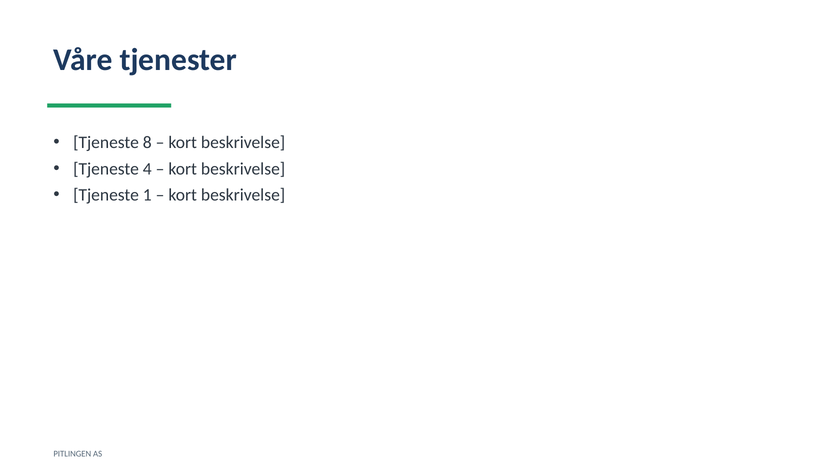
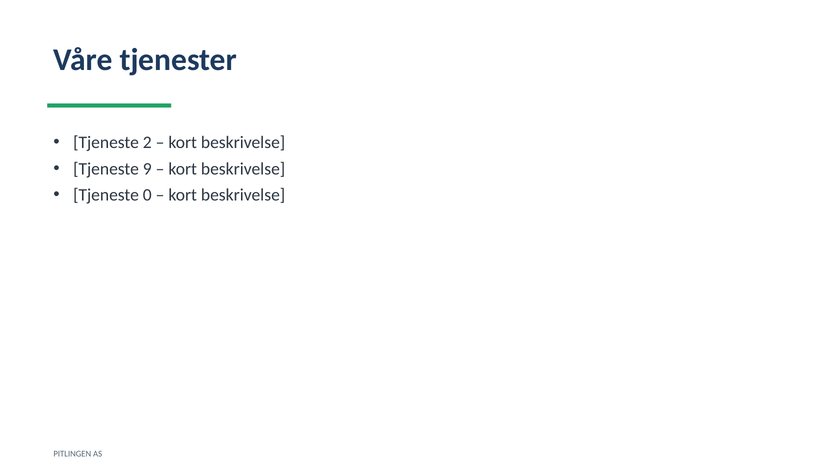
8: 8 -> 2
4: 4 -> 9
1: 1 -> 0
